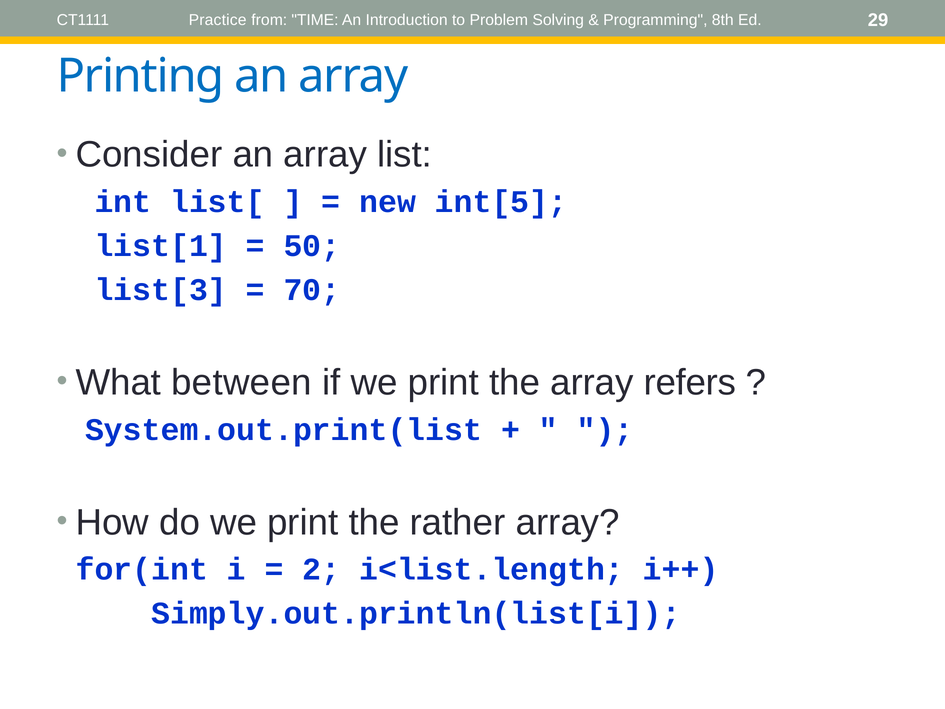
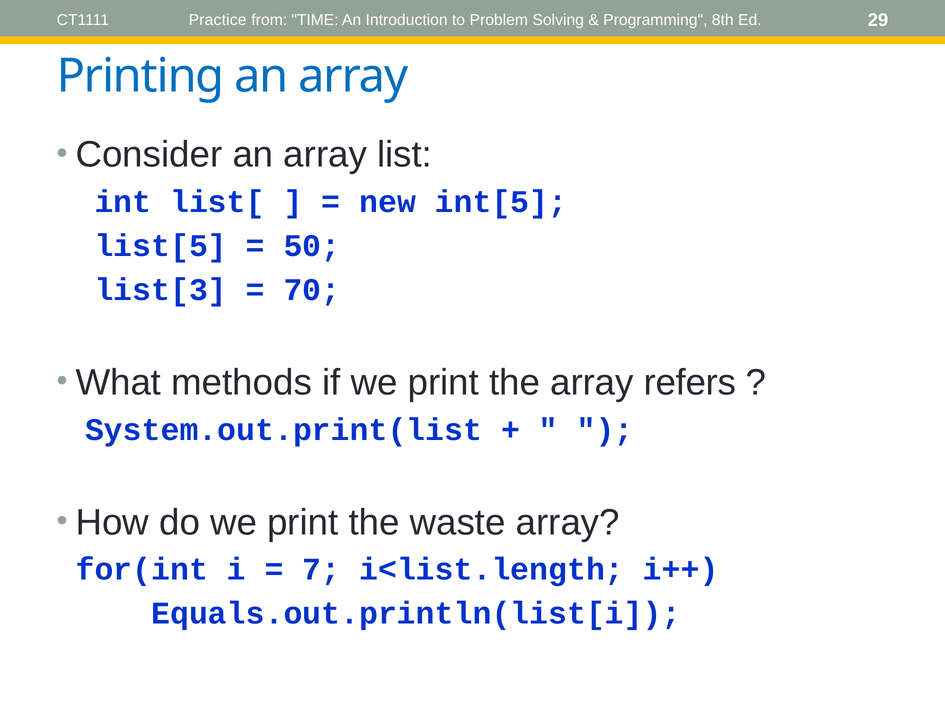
list[1: list[1 -> list[5
between: between -> methods
rather: rather -> waste
2: 2 -> 7
Simply.out.println(list[i: Simply.out.println(list[i -> Equals.out.println(list[i
